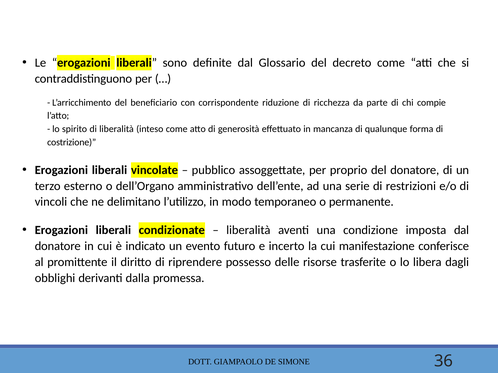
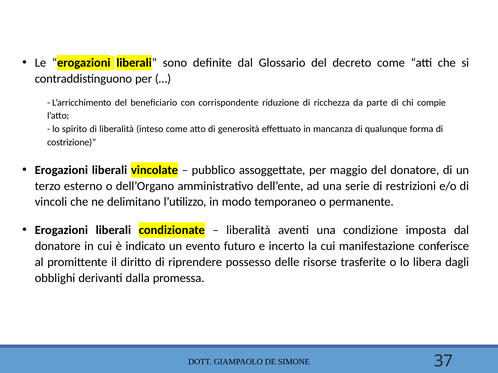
proprio: proprio -> maggio
36: 36 -> 37
